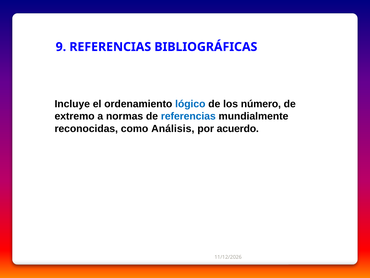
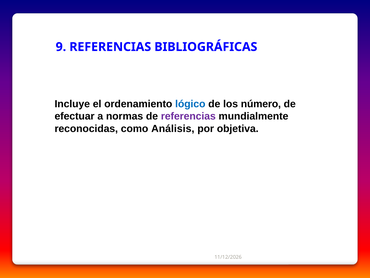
extremo: extremo -> efectuar
referencias at (188, 116) colour: blue -> purple
acuerdo: acuerdo -> objetiva
